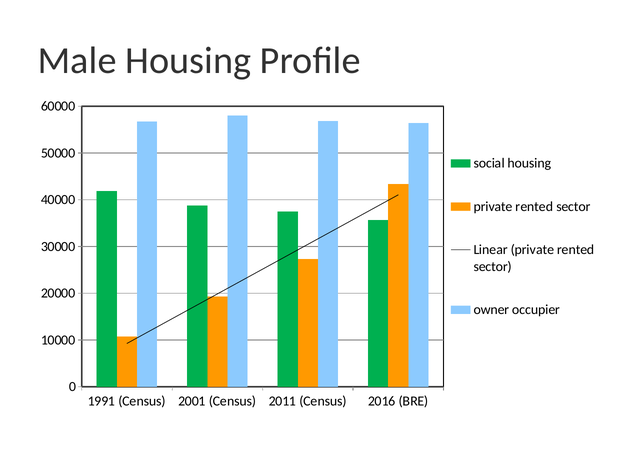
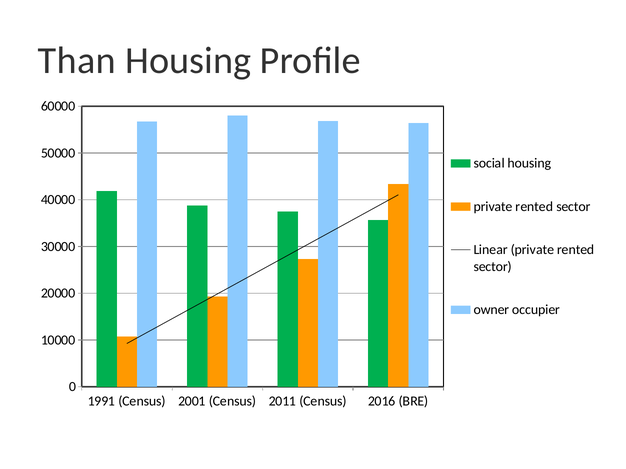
Male: Male -> Than
